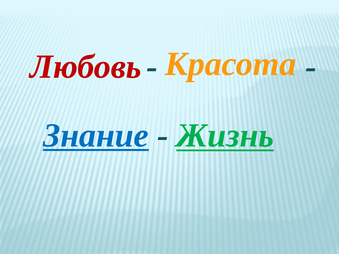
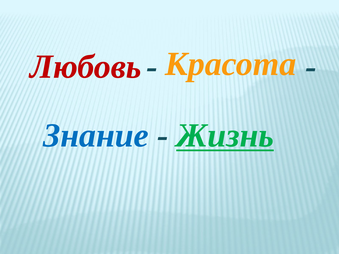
Знание underline: present -> none
